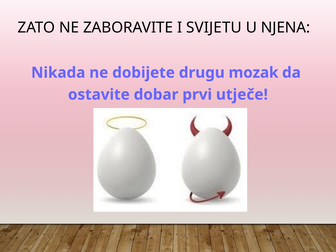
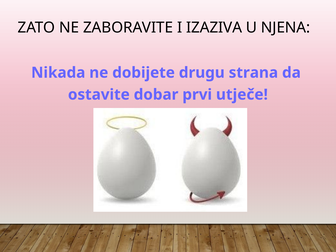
SVIJETU: SVIJETU -> IZAZIVA
mozak: mozak -> strana
